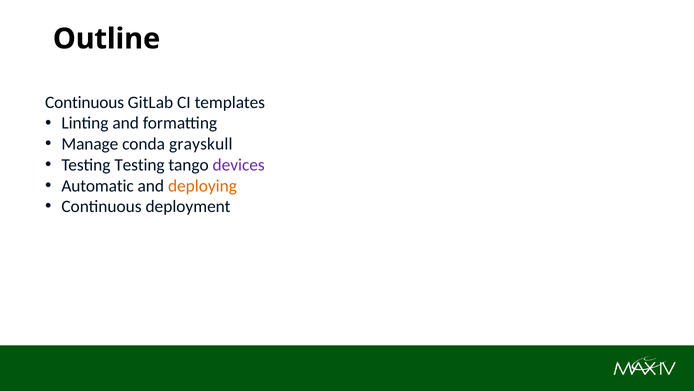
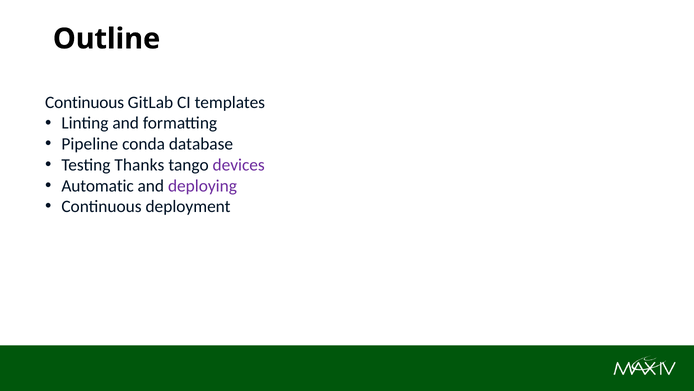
Manage: Manage -> Pipeline
grayskull: grayskull -> database
Testing Testing: Testing -> Thanks
deploying colour: orange -> purple
